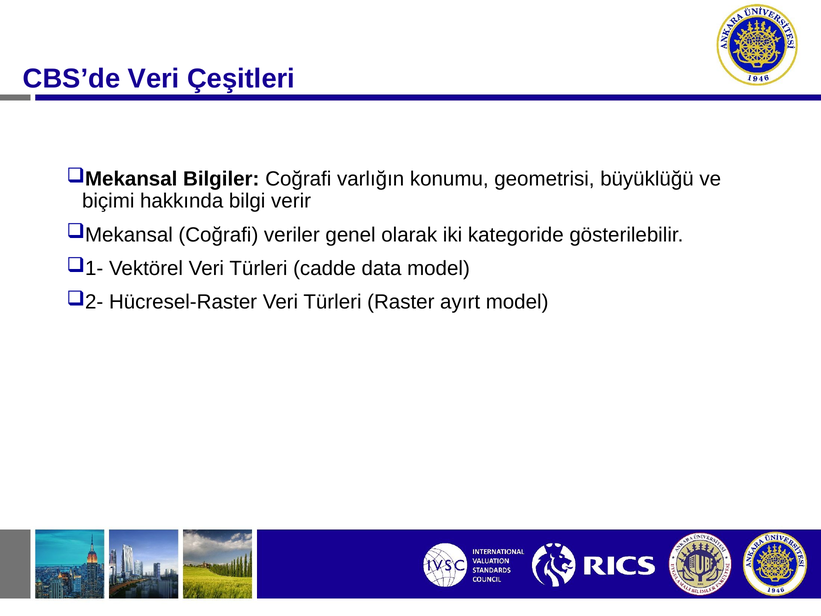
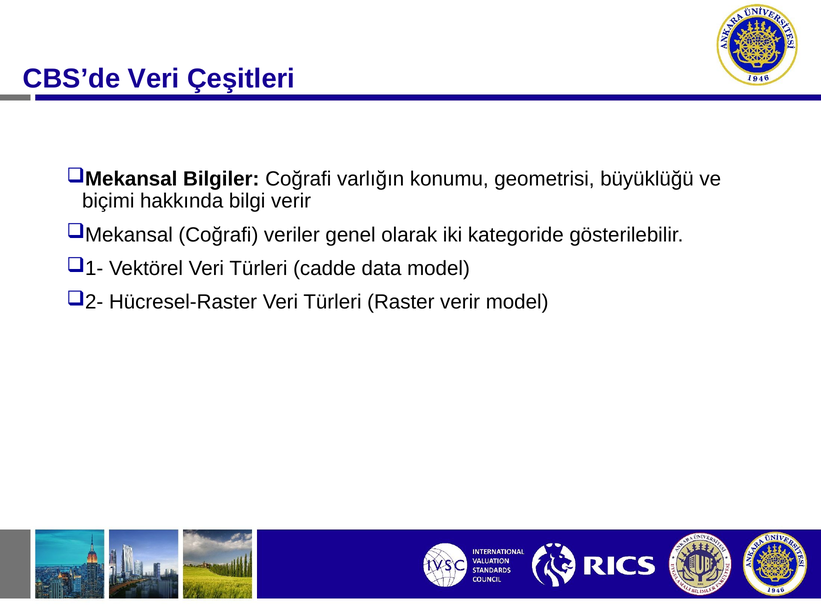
Raster ayırt: ayırt -> verir
